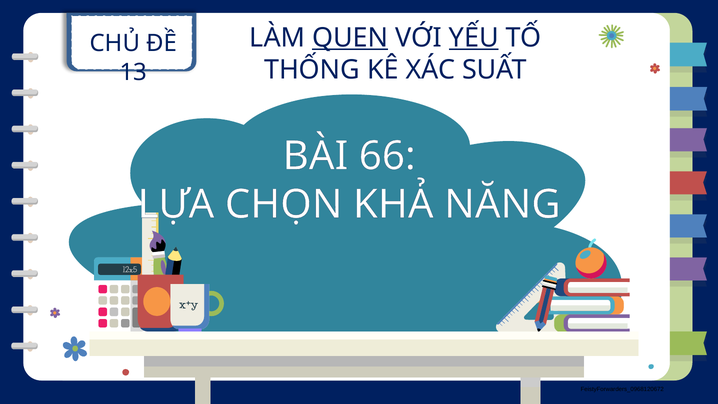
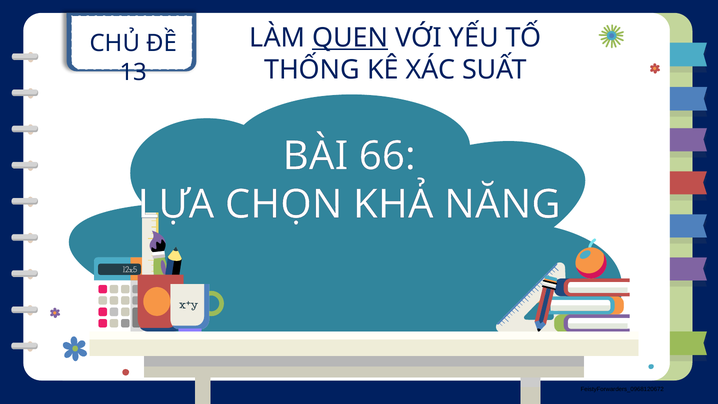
YẾU underline: present -> none
